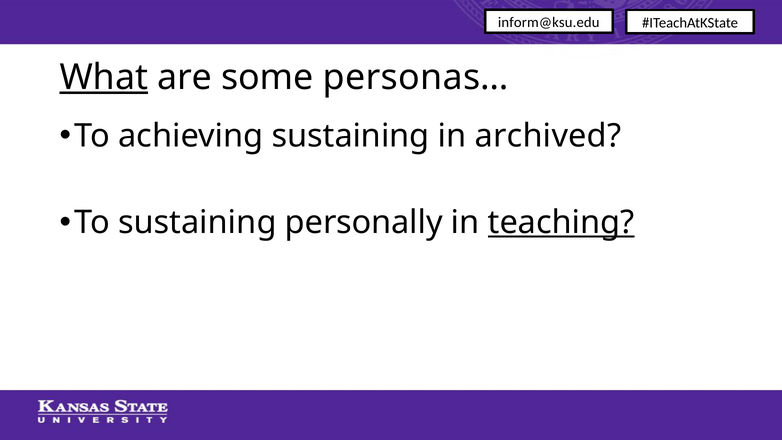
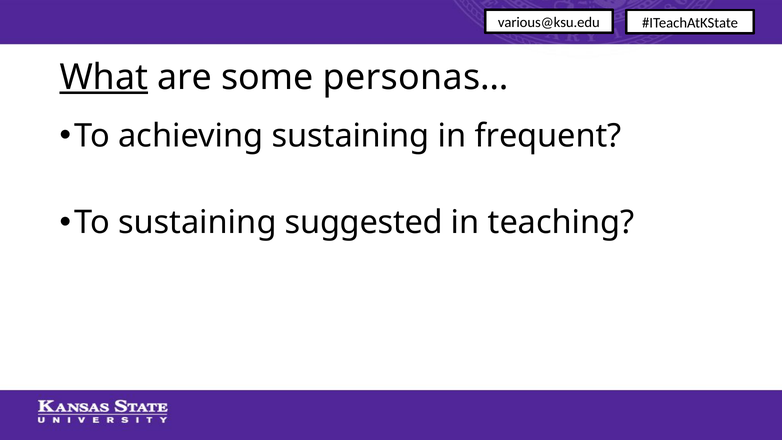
inform@ksu.edu: inform@ksu.edu -> various@ksu.edu
archived: archived -> frequent
personally: personally -> suggested
teaching underline: present -> none
